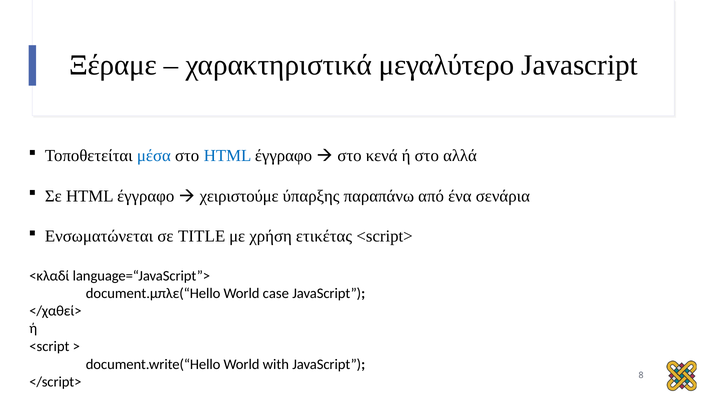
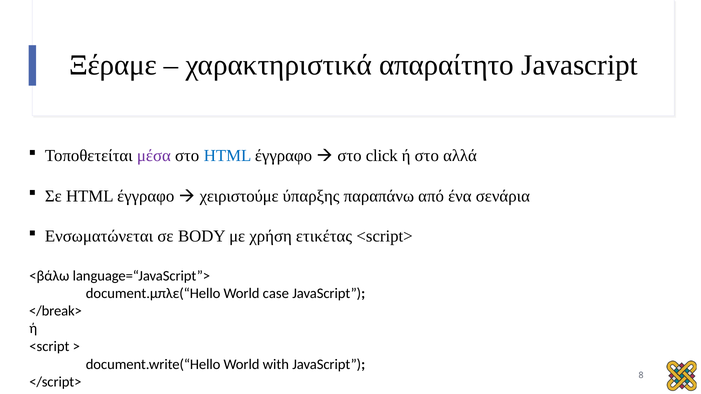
μεγαλύτερο: μεγαλύτερο -> απαραίτητο
μέσα colour: blue -> purple
κενά: κενά -> click
TITLE: TITLE -> BODY
<κλαδί: <κλαδί -> <βάλω
</χαθεί>: </χαθεί> -> </break>
